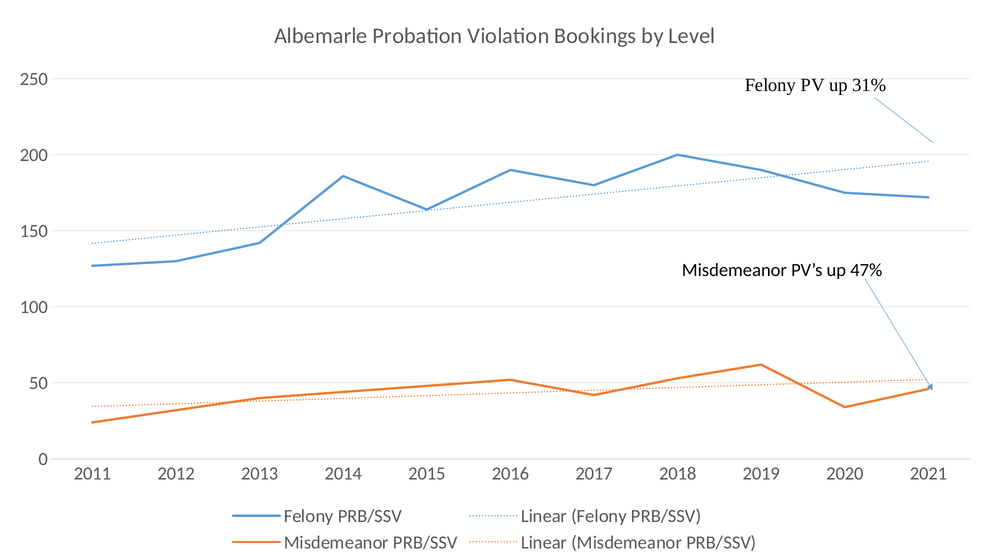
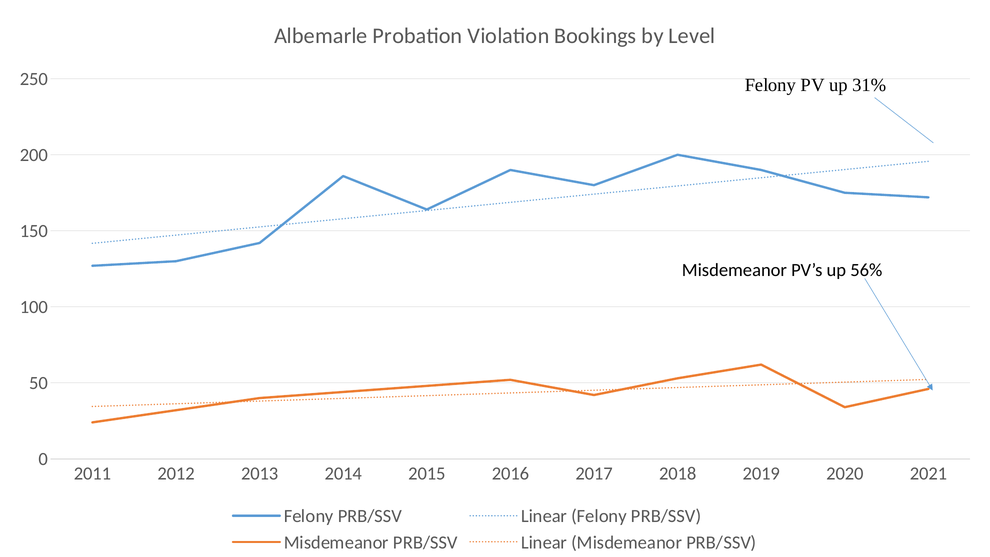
47%: 47% -> 56%
